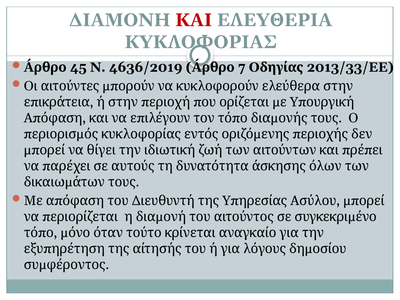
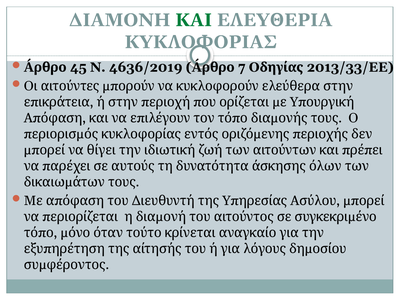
ΚΑΙ colour: red -> green
